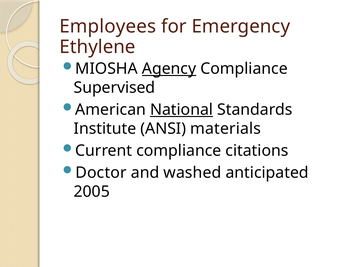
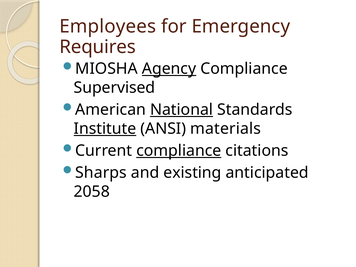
Ethylene: Ethylene -> Requires
Institute underline: none -> present
compliance at (179, 151) underline: none -> present
Doctor: Doctor -> Sharps
washed: washed -> existing
2005: 2005 -> 2058
